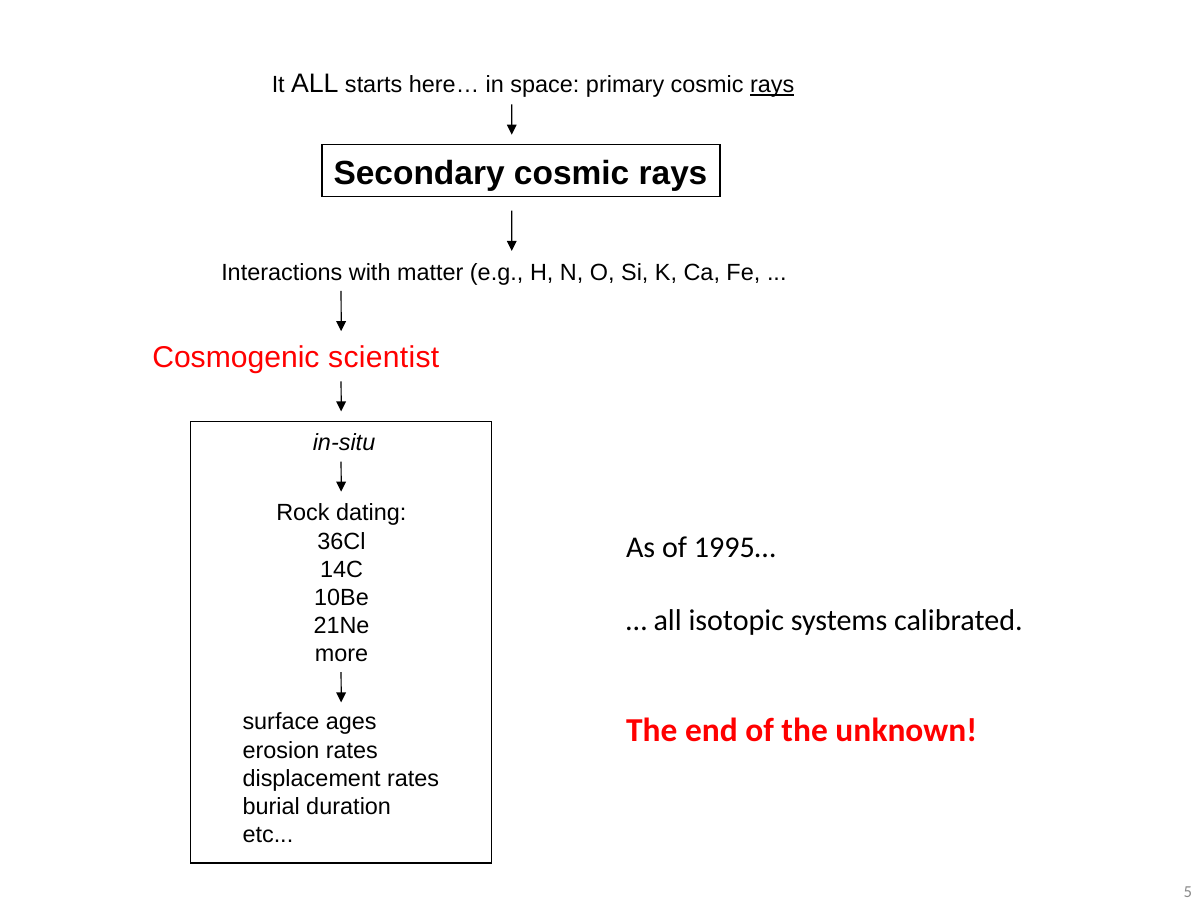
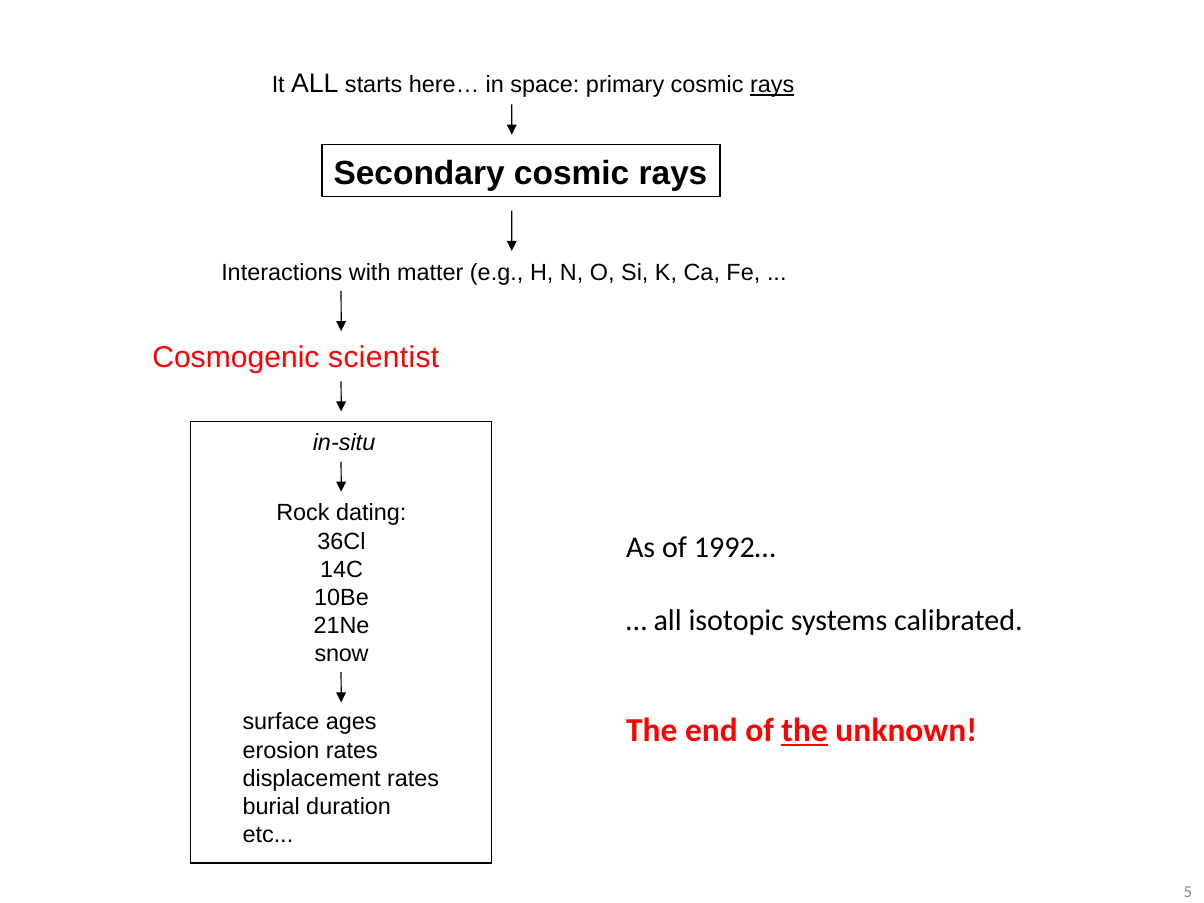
1995…: 1995… -> 1992…
more: more -> snow
the at (805, 731) underline: none -> present
